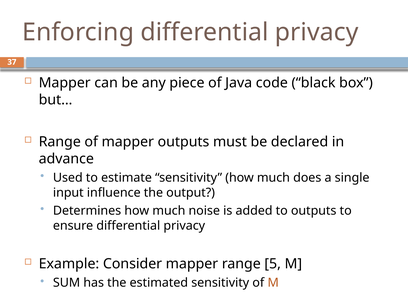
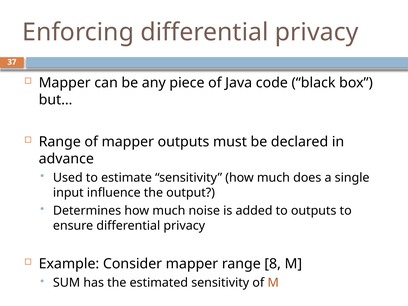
5: 5 -> 8
